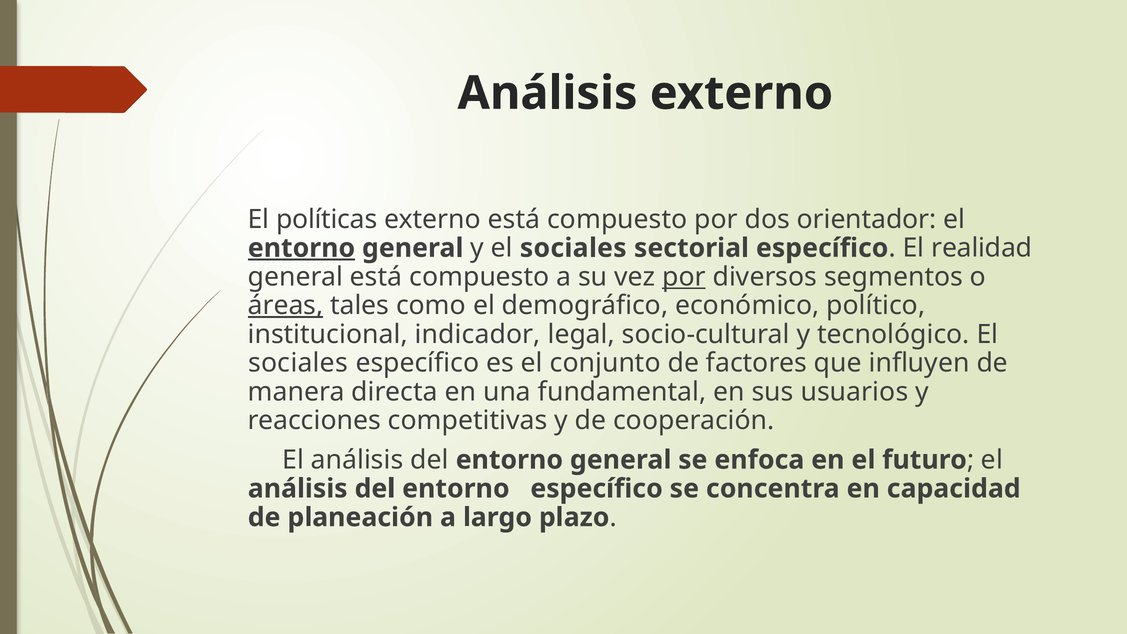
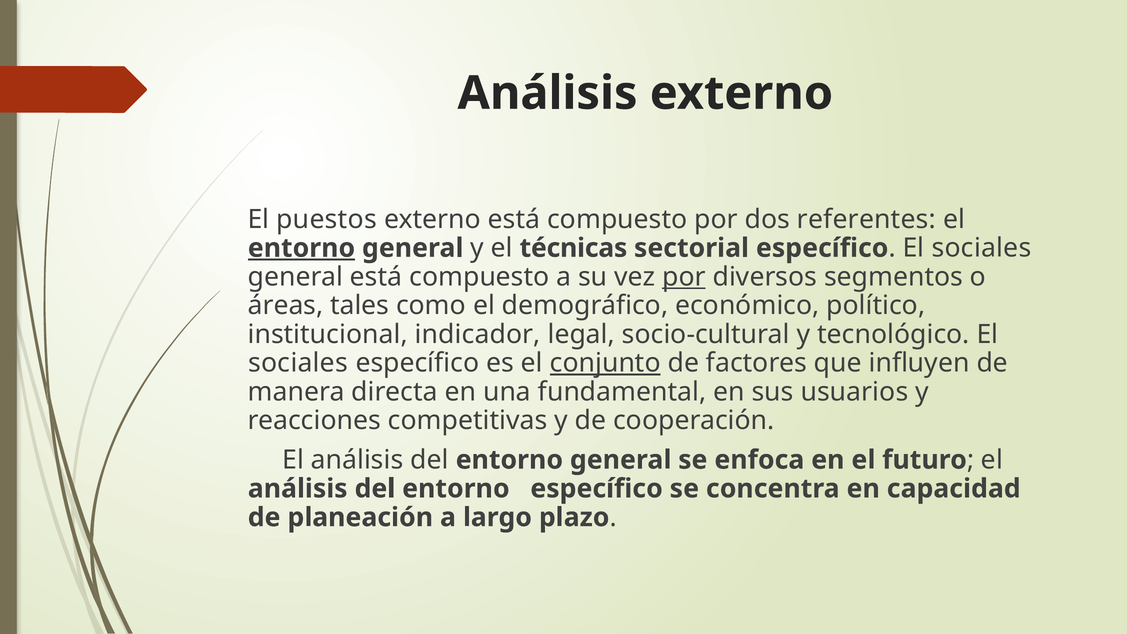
políticas: políticas -> puestos
orientador: orientador -> referentes
y el sociales: sociales -> técnicas
específico El realidad: realidad -> sociales
áreas underline: present -> none
conjunto underline: none -> present
